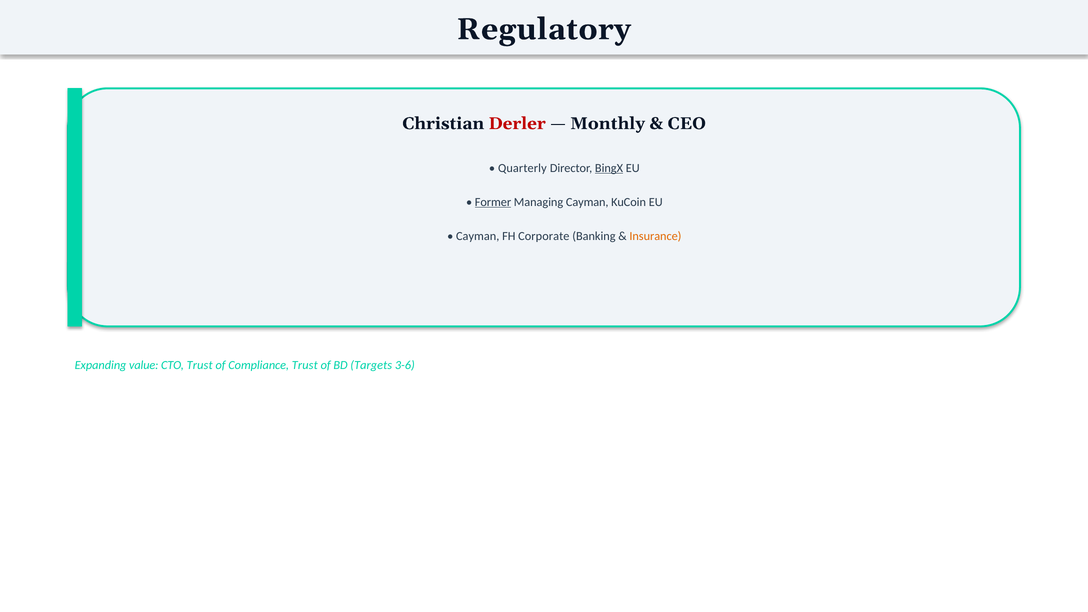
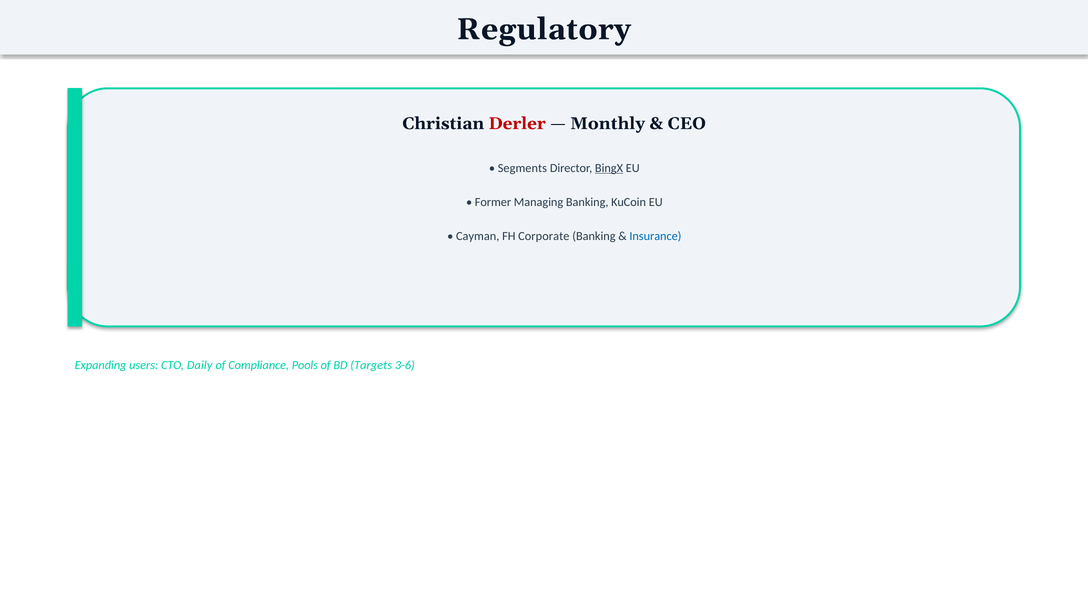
Quarterly: Quarterly -> Segments
Former underline: present -> none
Managing Cayman: Cayman -> Banking
Insurance colour: orange -> blue
value: value -> users
CTO Trust: Trust -> Daily
Compliance Trust: Trust -> Pools
